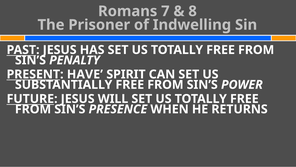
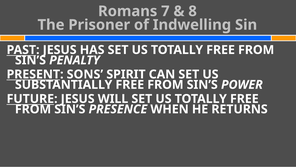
HAVE: HAVE -> SONS
